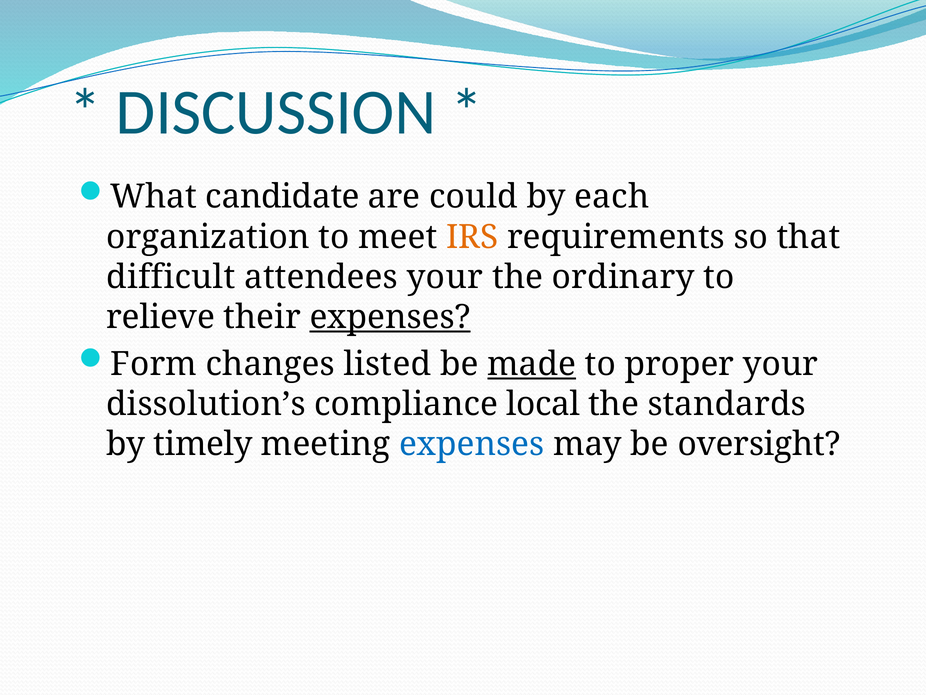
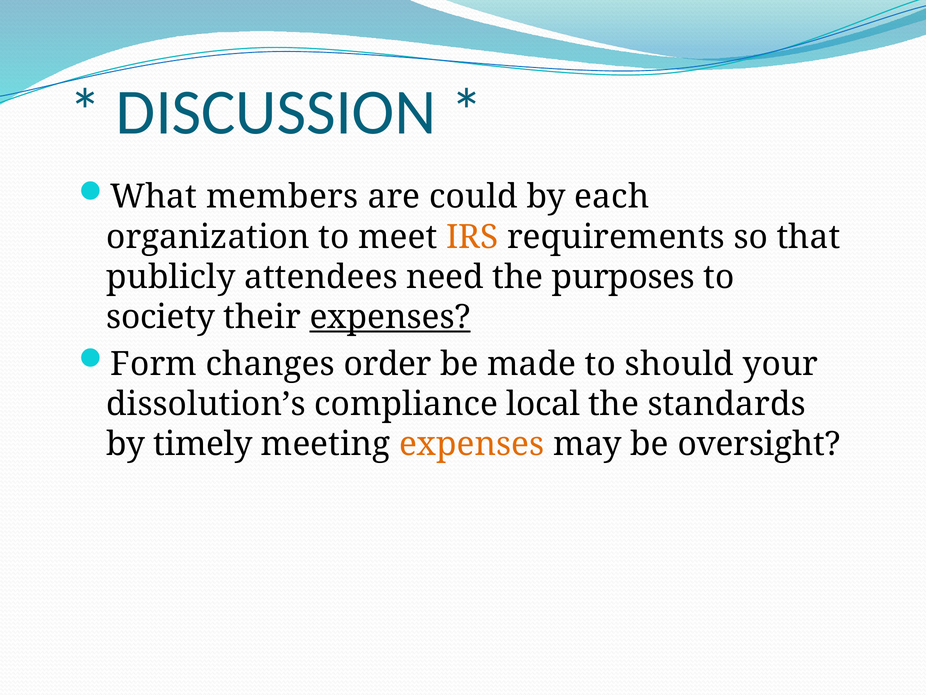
candidate: candidate -> members
difficult: difficult -> publicly
attendees your: your -> need
ordinary: ordinary -> purposes
relieve: relieve -> society
listed: listed -> order
made underline: present -> none
proper: proper -> should
expenses at (472, 444) colour: blue -> orange
